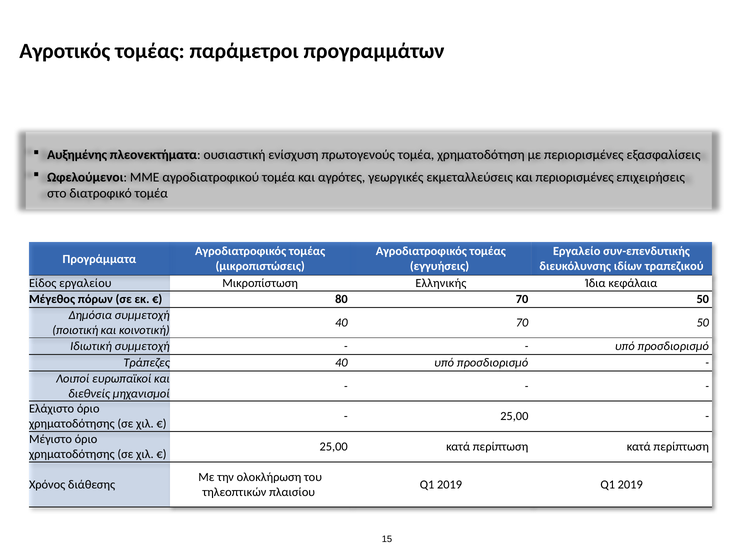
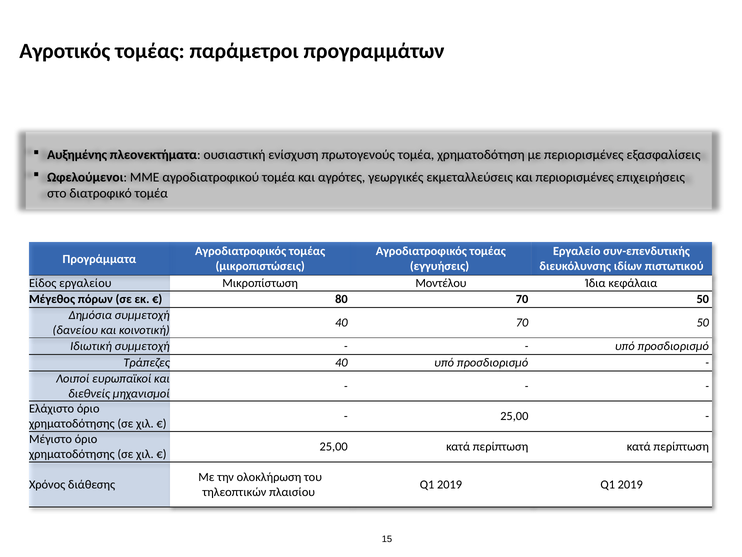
τραπεζικού: τραπεζικού -> πιστωτικού
Ελληνικής: Ελληνικής -> Μοντέλου
ποιοτική: ποιοτική -> δανείου
